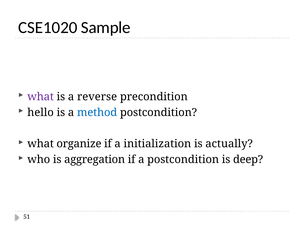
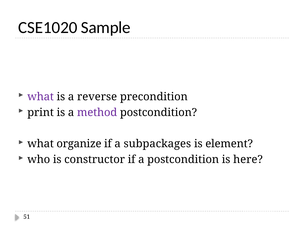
hello: hello -> print
method colour: blue -> purple
initialization: initialization -> subpackages
actually: actually -> element
aggregation: aggregation -> constructor
deep: deep -> here
